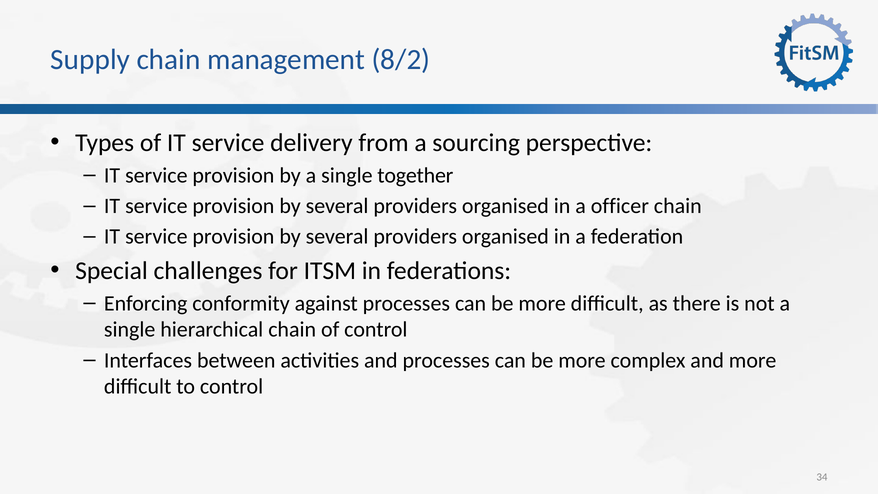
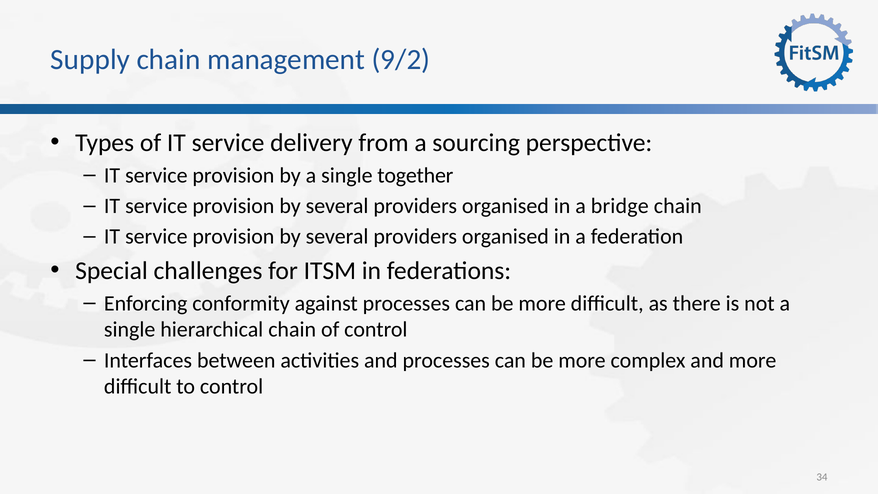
8/2: 8/2 -> 9/2
officer: officer -> bridge
